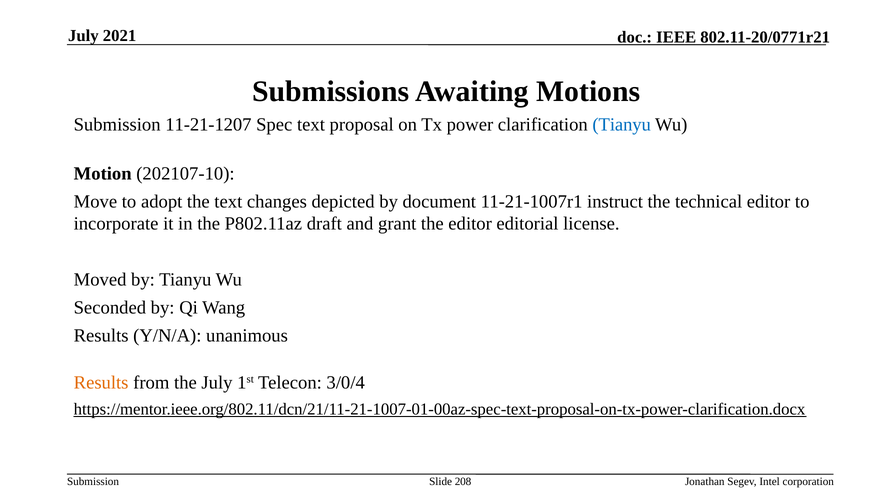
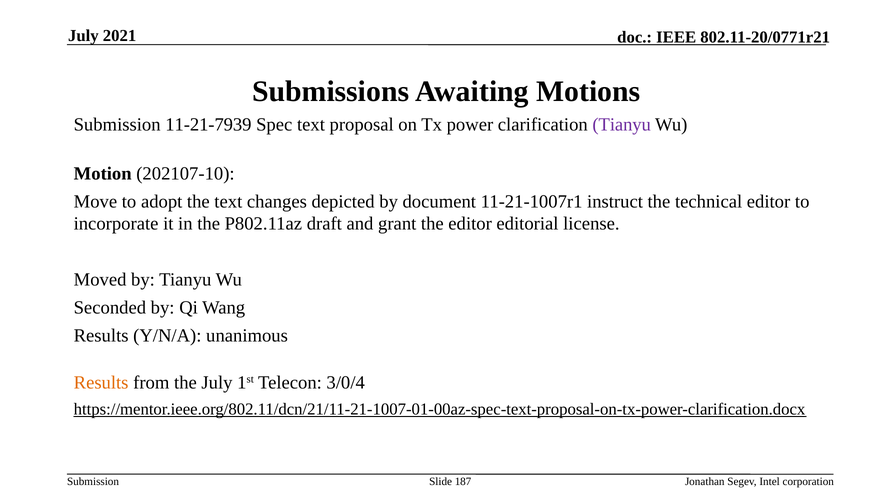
11-21-1207: 11-21-1207 -> 11-21-7939
Tianyu at (622, 125) colour: blue -> purple
208: 208 -> 187
